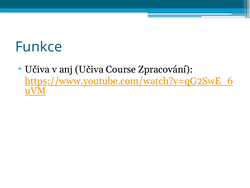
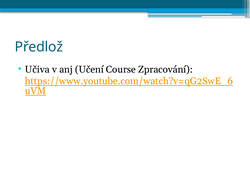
Funkce: Funkce -> Předlož
anj Učiva: Učiva -> Učení
